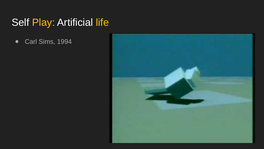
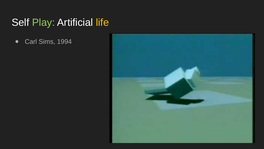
Play colour: yellow -> light green
